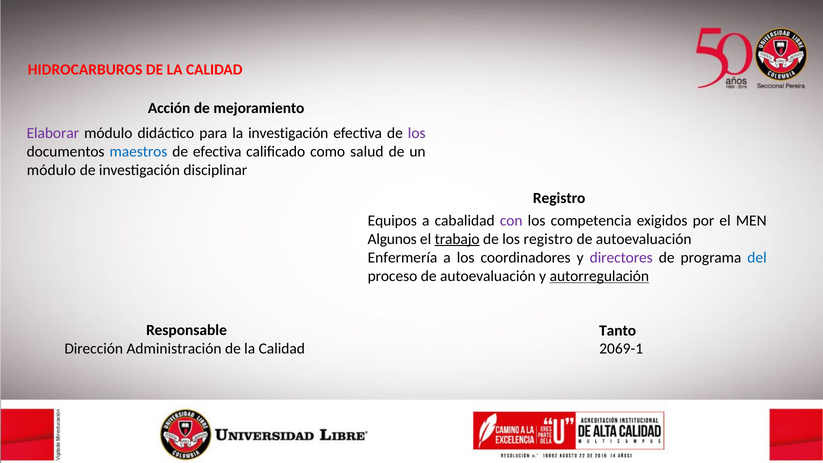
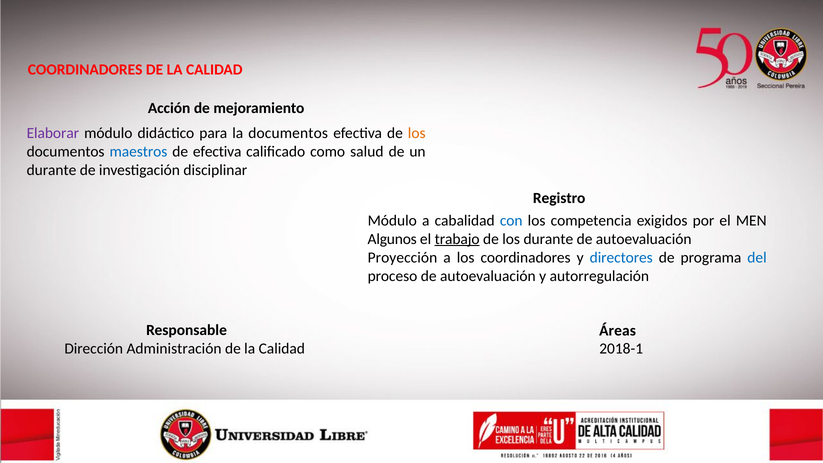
HIDROCARBUROS at (85, 70): HIDROCARBUROS -> COORDINADORES
la investigación: investigación -> documentos
los at (417, 133) colour: purple -> orange
módulo at (51, 170): módulo -> durante
Equipos at (392, 220): Equipos -> Módulo
con colour: purple -> blue
los registro: registro -> durante
Enfermería: Enfermería -> Proyección
directores colour: purple -> blue
autorregulación underline: present -> none
Tanto: Tanto -> Áreas
2069-1: 2069-1 -> 2018-1
